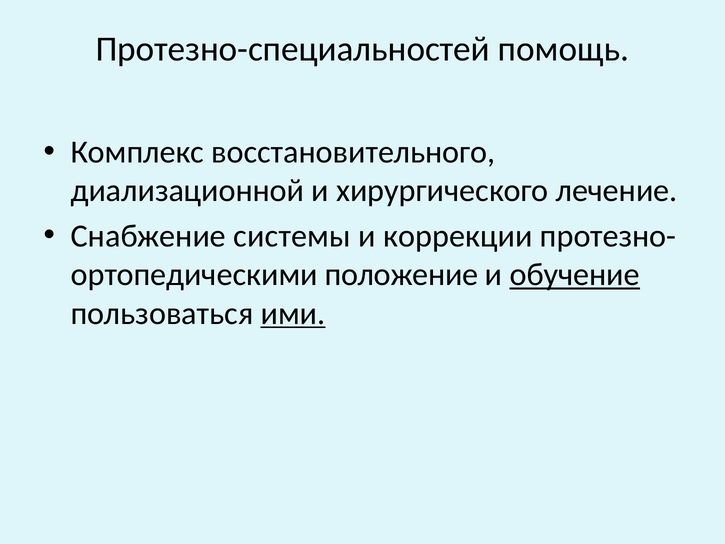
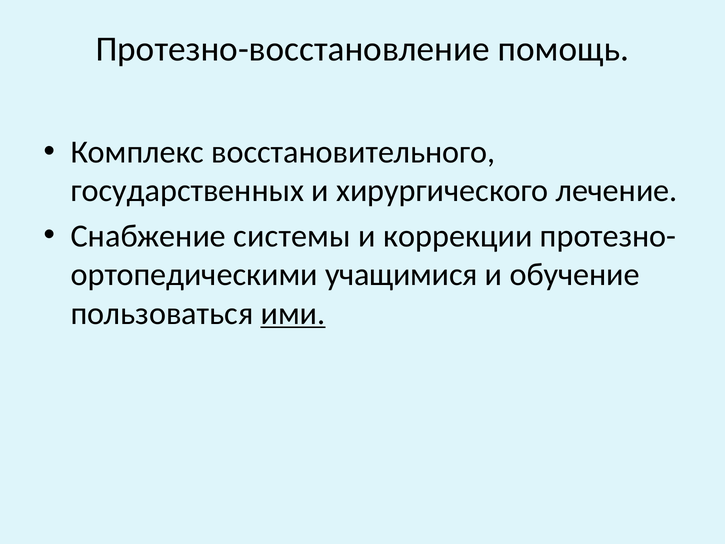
Протезно-специальностей: Протезно-специальностей -> Протезно-восстановление
диализационной: диализационной -> государственных
положение: положение -> учащимися
обучение underline: present -> none
